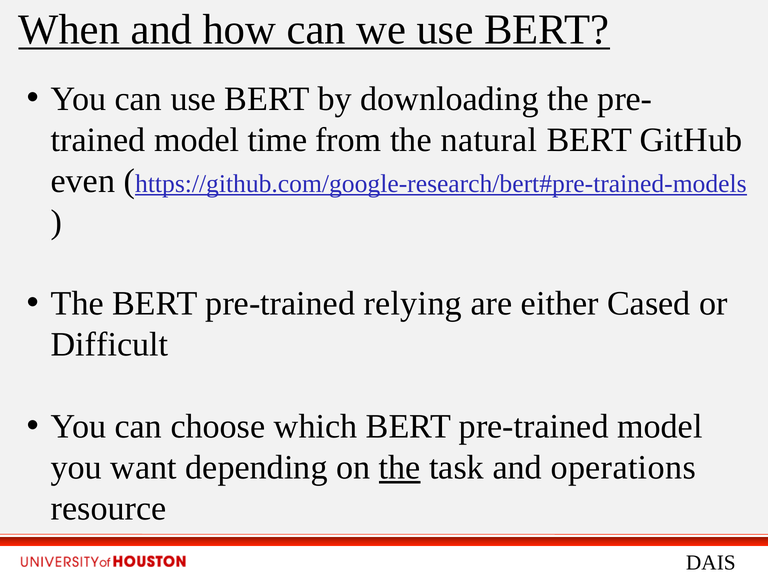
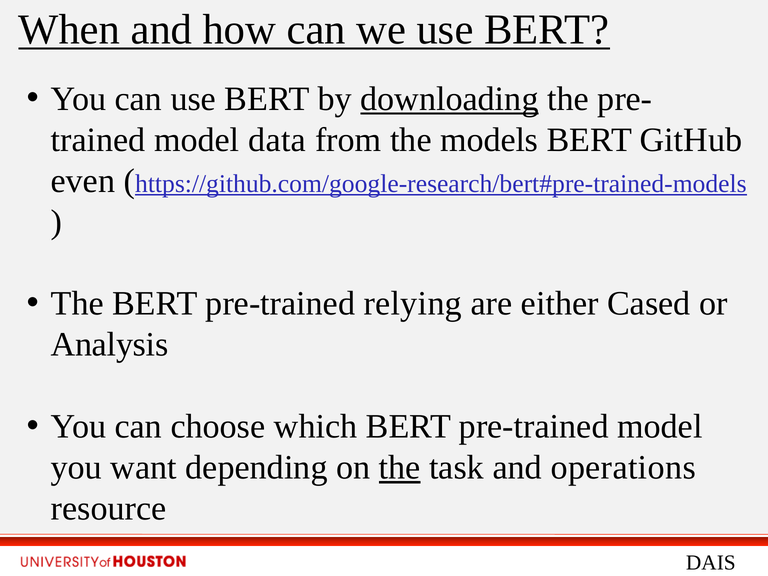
downloading underline: none -> present
time: time -> data
natural: natural -> models
Difficult: Difficult -> Analysis
